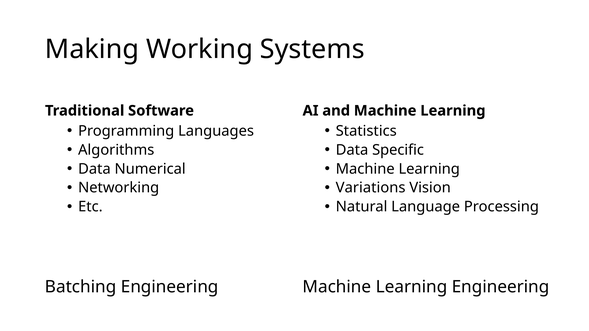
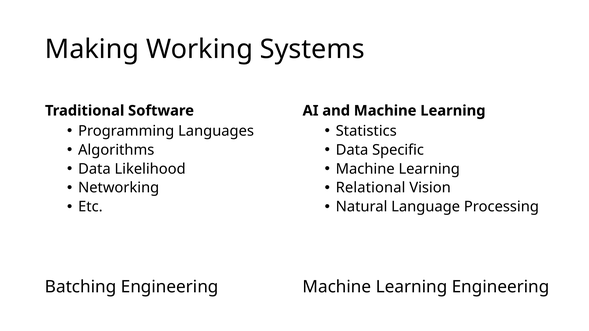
Numerical: Numerical -> Likelihood
Variations: Variations -> Relational
